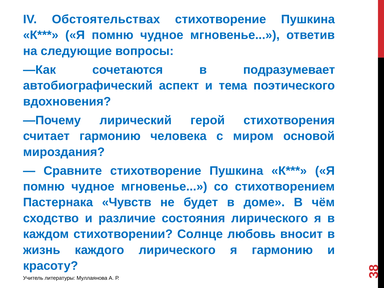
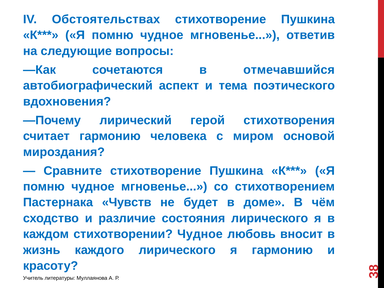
подразумевает: подразумевает -> отмечавшийся
стихотворении Солнце: Солнце -> Чудное
